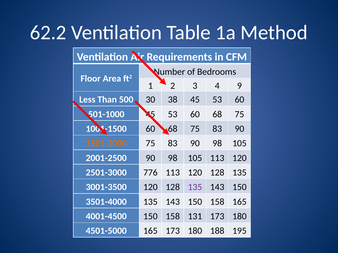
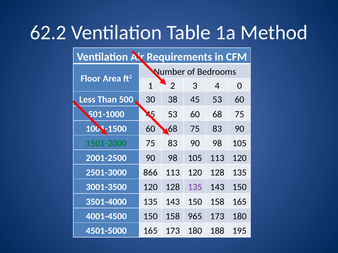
9: 9 -> 0
1501-2000 colour: orange -> green
776: 776 -> 866
131: 131 -> 965
